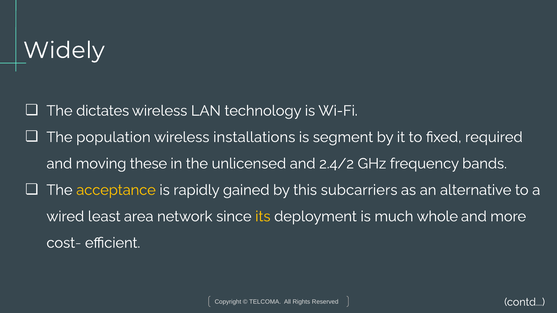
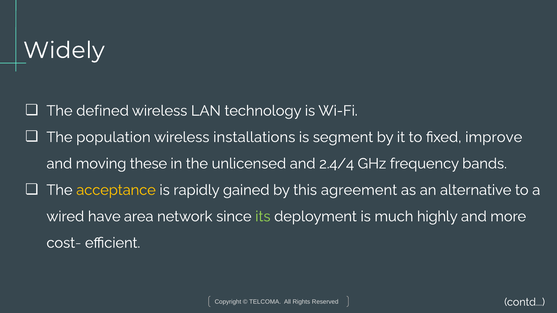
dictates: dictates -> defined
required: required -> improve
2.4/2: 2.4/2 -> 2.4/4
subcarriers: subcarriers -> agreement
least: least -> have
its colour: yellow -> light green
whole: whole -> highly
